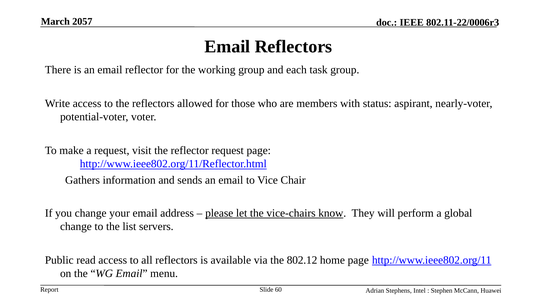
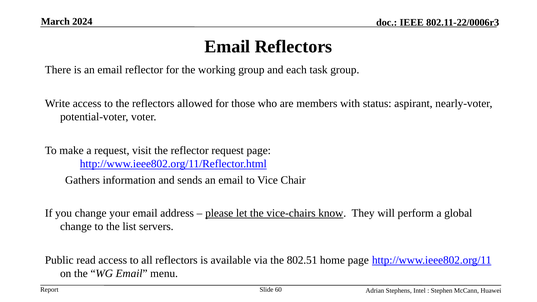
2057: 2057 -> 2024
802.12: 802.12 -> 802.51
